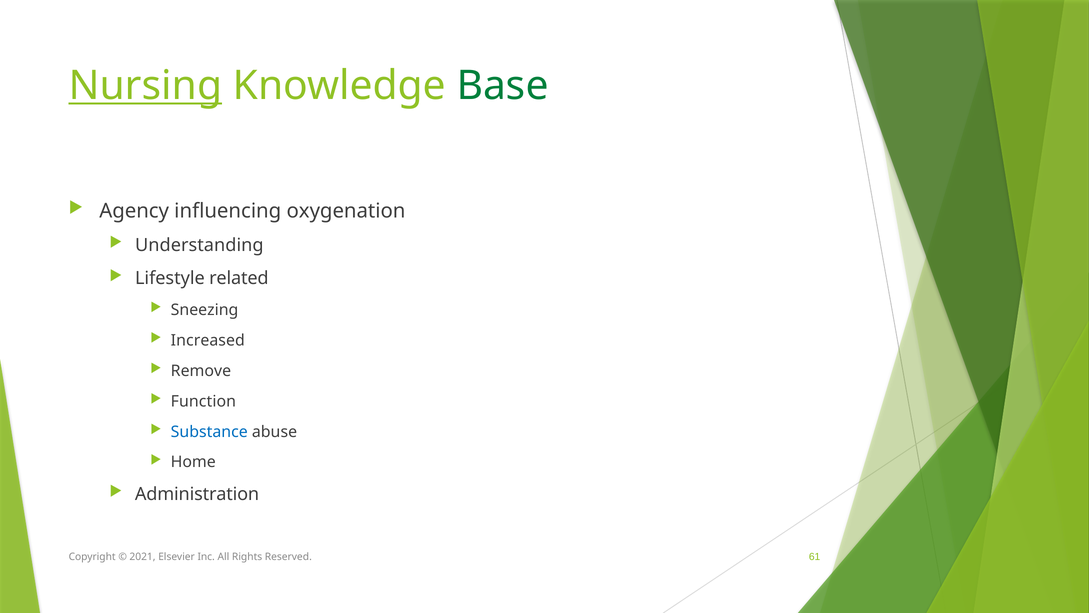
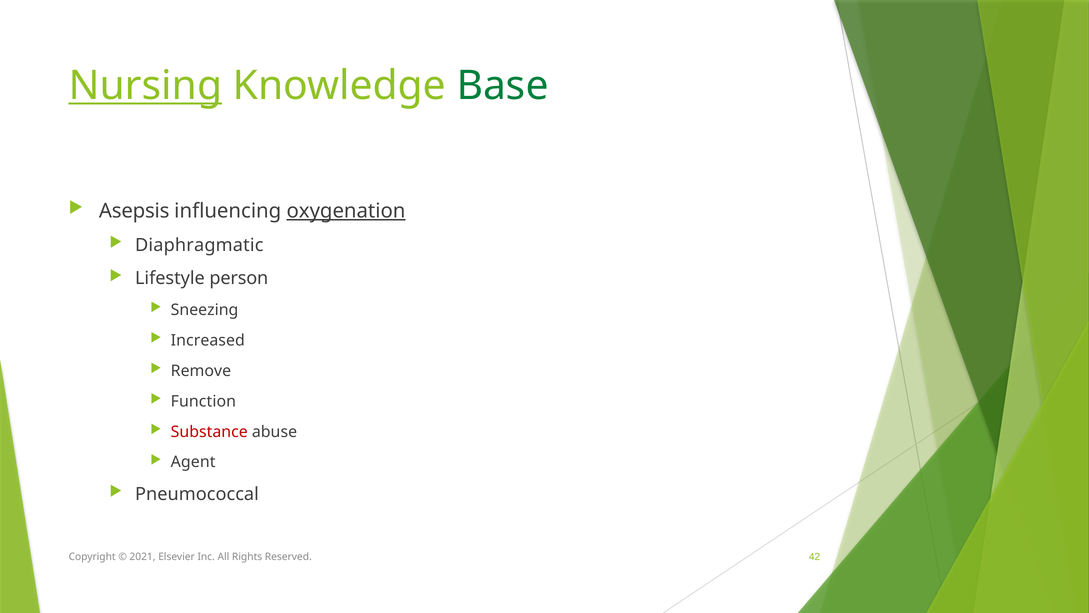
Agency: Agency -> Asepsis
oxygenation underline: none -> present
Understanding: Understanding -> Diaphragmatic
related: related -> person
Substance colour: blue -> red
Home: Home -> Agent
Administration: Administration -> Pneumococcal
61: 61 -> 42
